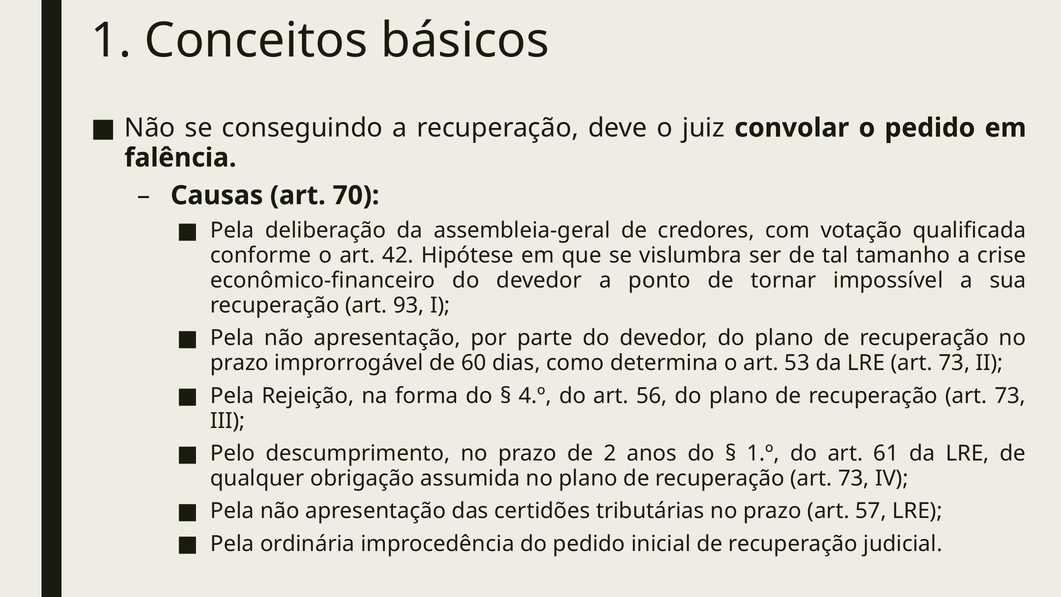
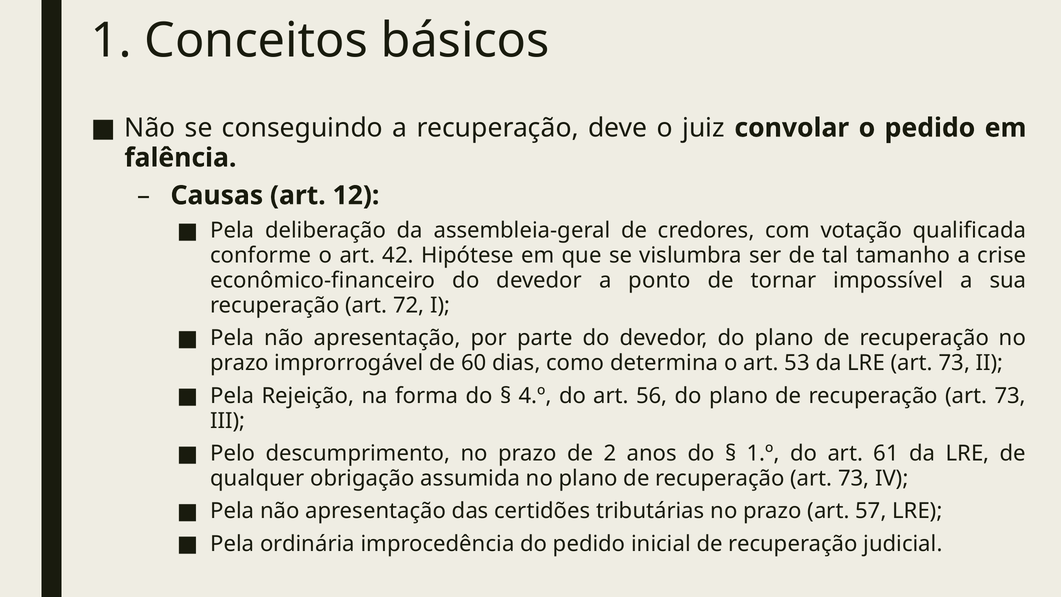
70: 70 -> 12
93: 93 -> 72
